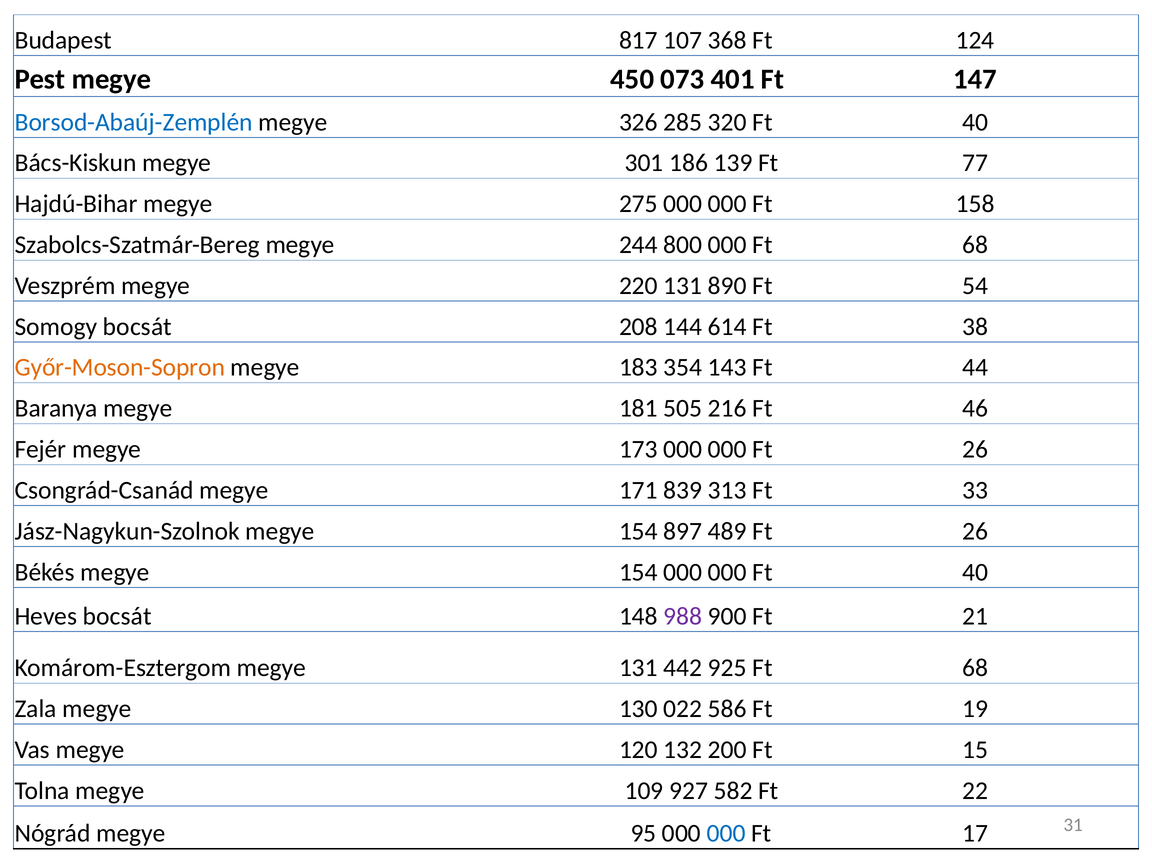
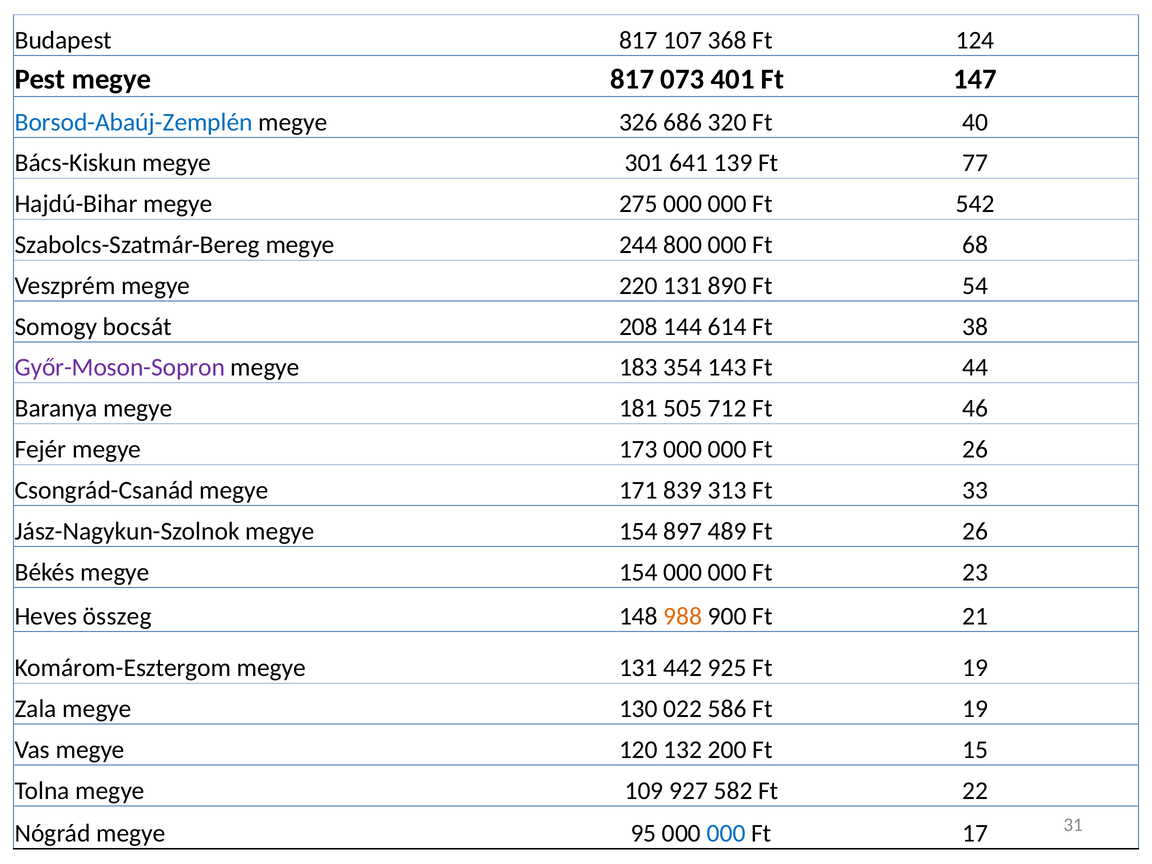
megye 450: 450 -> 817
285: 285 -> 686
186: 186 -> 641
158: 158 -> 542
Győr-Moson-Sopron colour: orange -> purple
216: 216 -> 712
000 Ft 40: 40 -> 23
Heves bocsát: bocsát -> összeg
988 colour: purple -> orange
925 Ft 68: 68 -> 19
